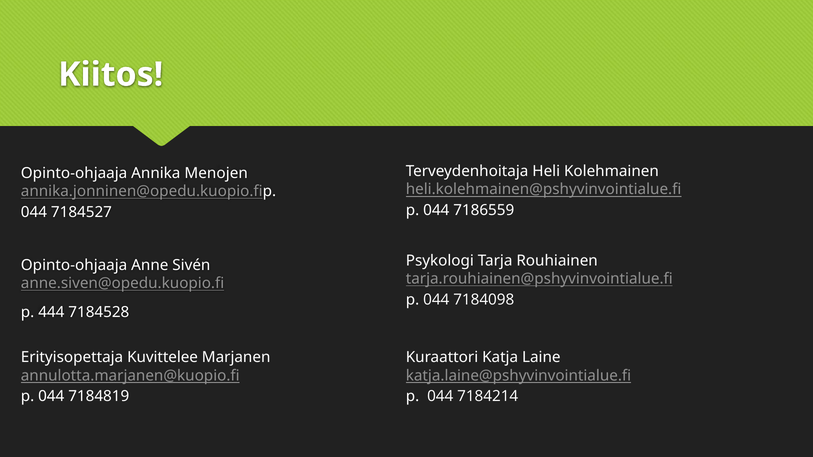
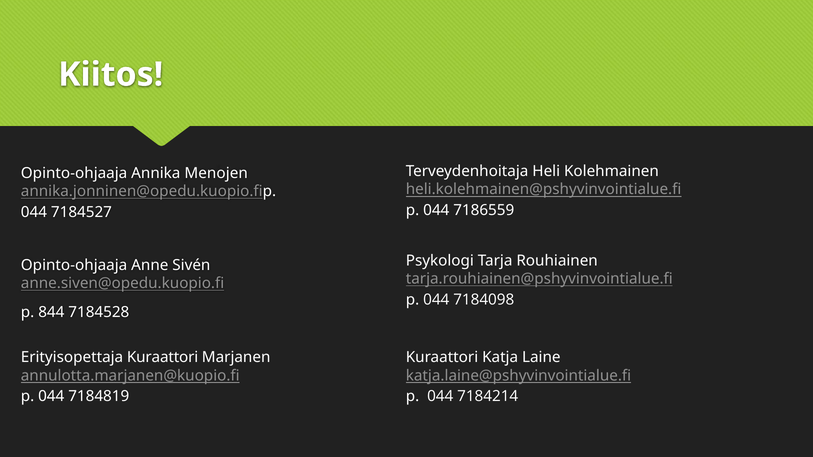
444: 444 -> 844
Erityisopettaja Kuvittelee: Kuvittelee -> Kuraattori
